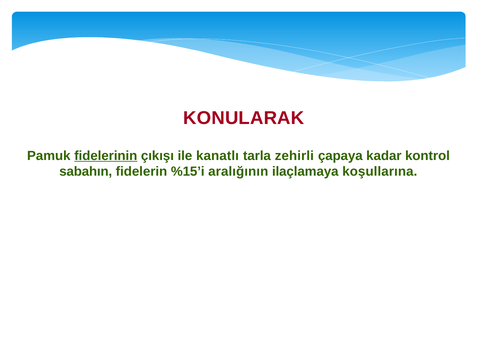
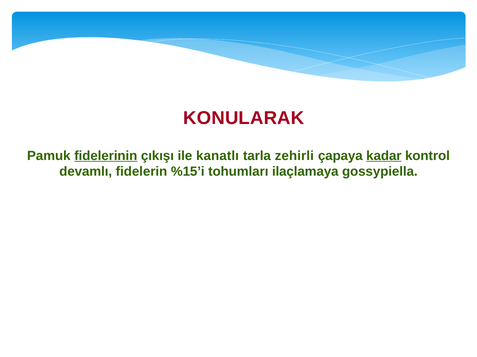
kadar underline: none -> present
sabahın: sabahın -> devamlı
aralığının: aralığının -> tohumları
koşullarına: koşullarına -> gossypiella
